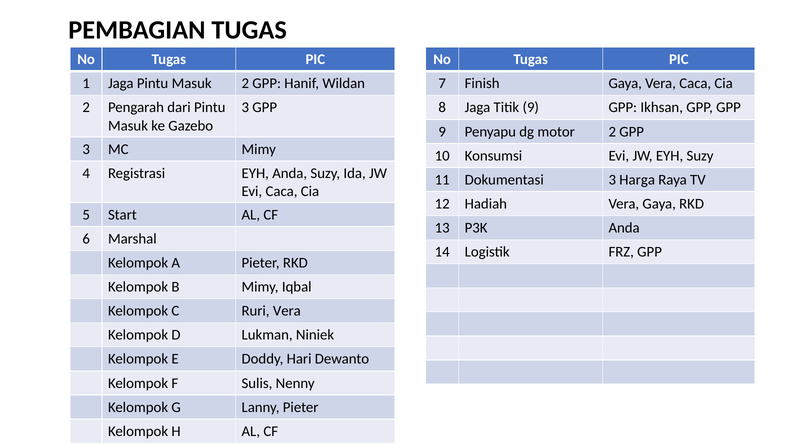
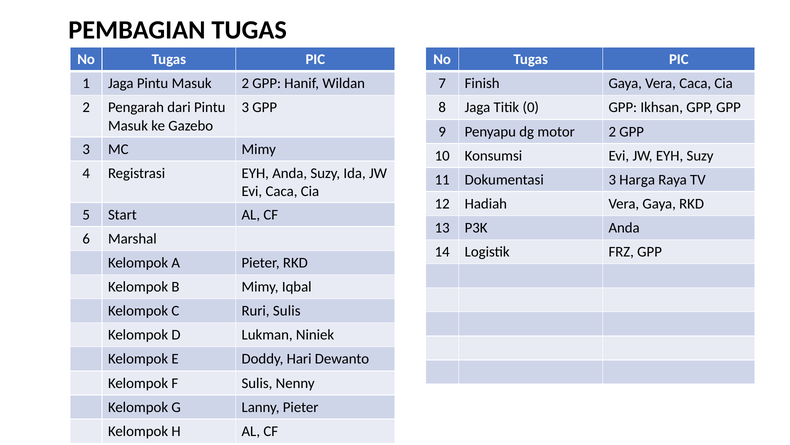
Titik 9: 9 -> 0
Ruri Vera: Vera -> Sulis
